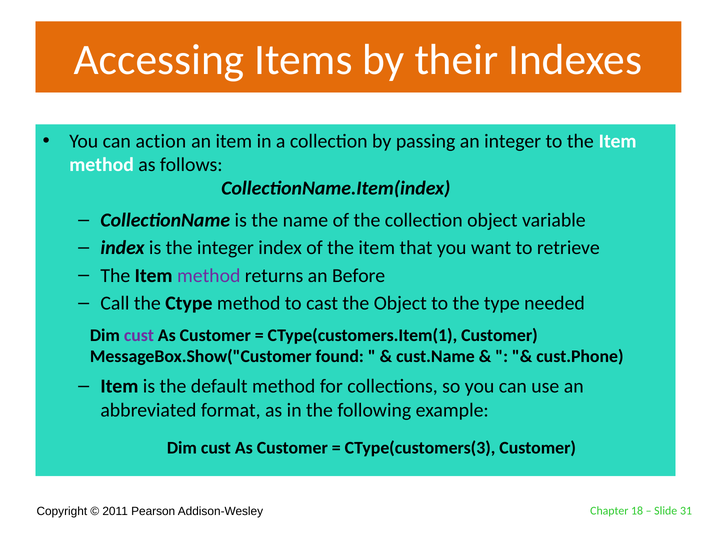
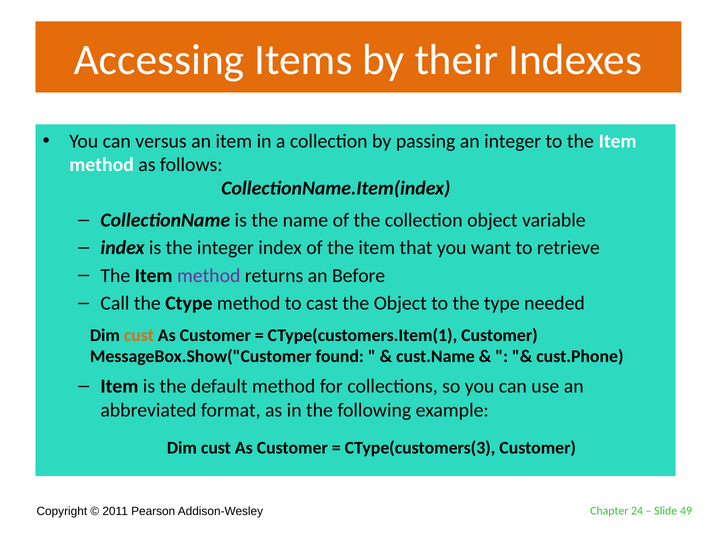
action: action -> versus
cust at (139, 335) colour: purple -> orange
18: 18 -> 24
31: 31 -> 49
